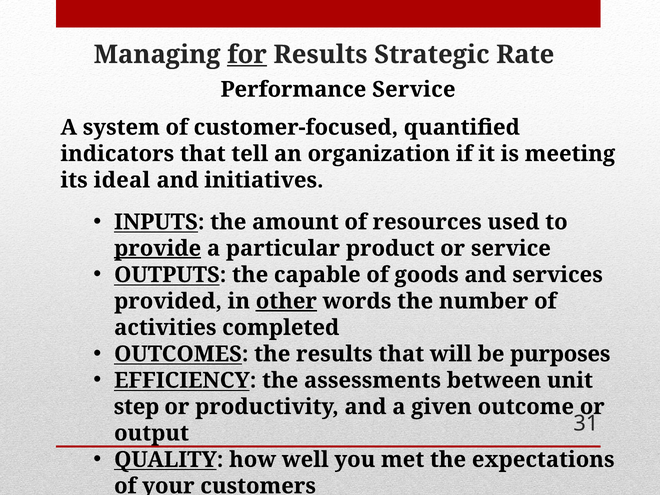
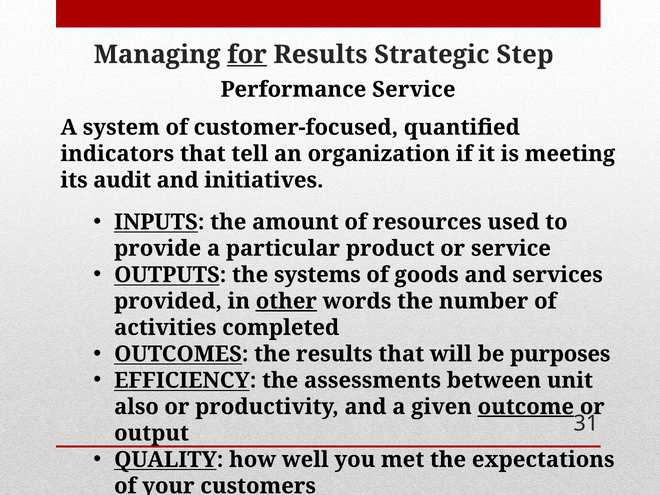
Rate: Rate -> Step
ideal: ideal -> audit
provide underline: present -> none
capable: capable -> systems
step: step -> also
outcome underline: none -> present
